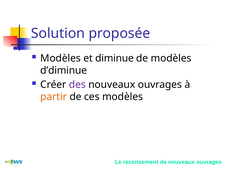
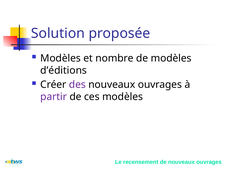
diminue: diminue -> nombre
d’diminue: d’diminue -> d’éditions
partir colour: orange -> purple
